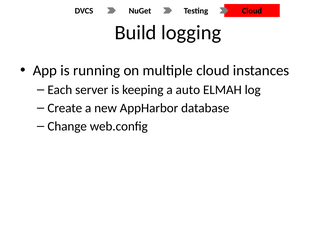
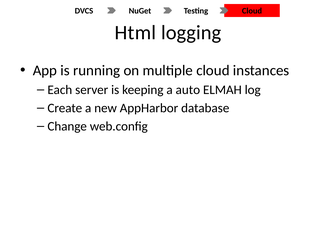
Build: Build -> Html
